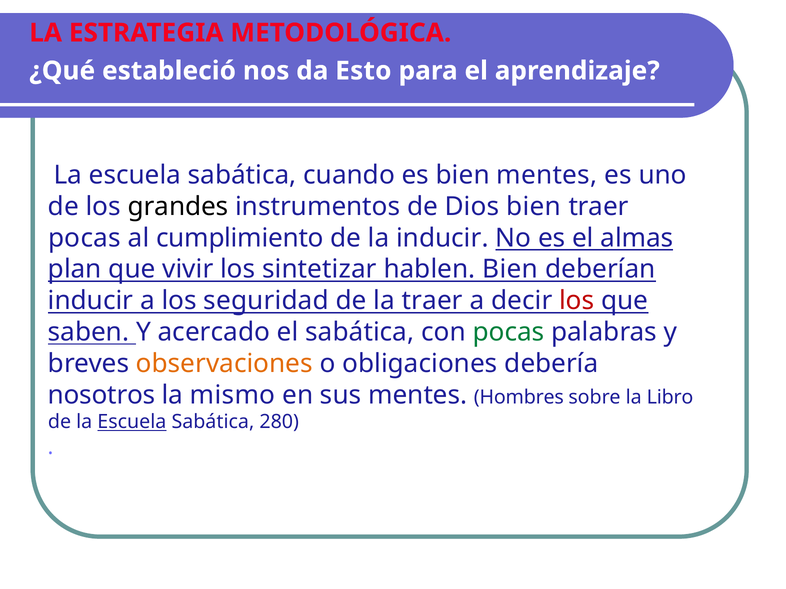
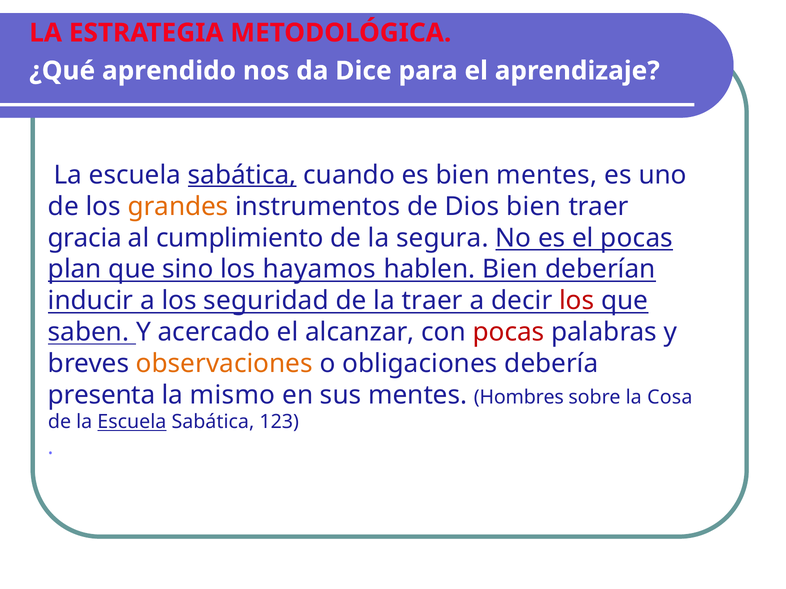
estableció: estableció -> aprendido
Esto: Esto -> Dice
sabática at (242, 175) underline: none -> present
grandes colour: black -> orange
pocas at (84, 238): pocas -> gracia
la inducir: inducir -> segura
el almas: almas -> pocas
vivir: vivir -> sino
sintetizar: sintetizar -> hayamos
el sabática: sabática -> alcanzar
pocas at (508, 332) colour: green -> red
nosotros: nosotros -> presenta
Libro: Libro -> Cosa
280: 280 -> 123
